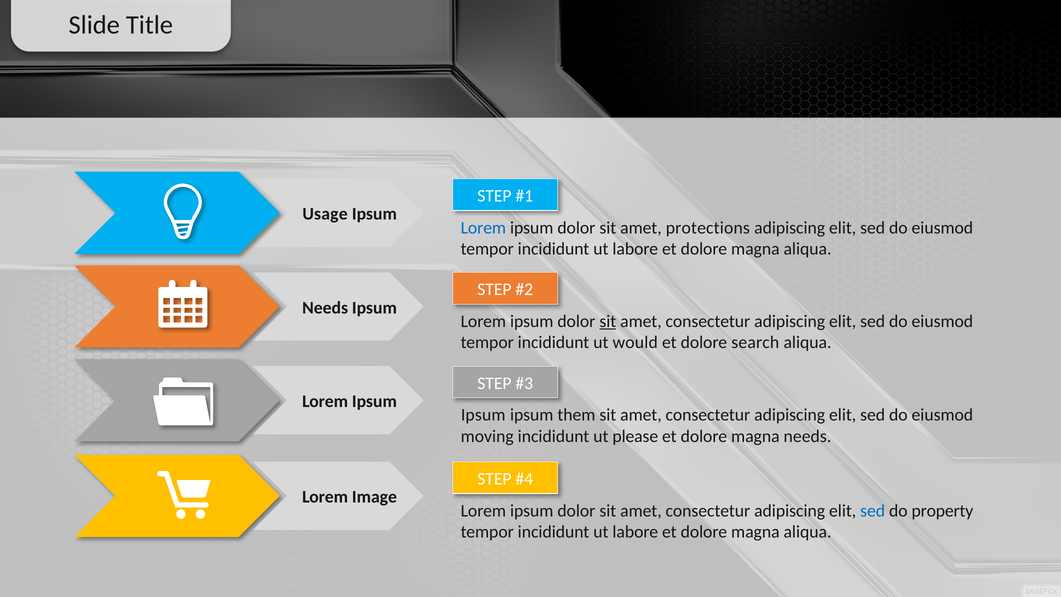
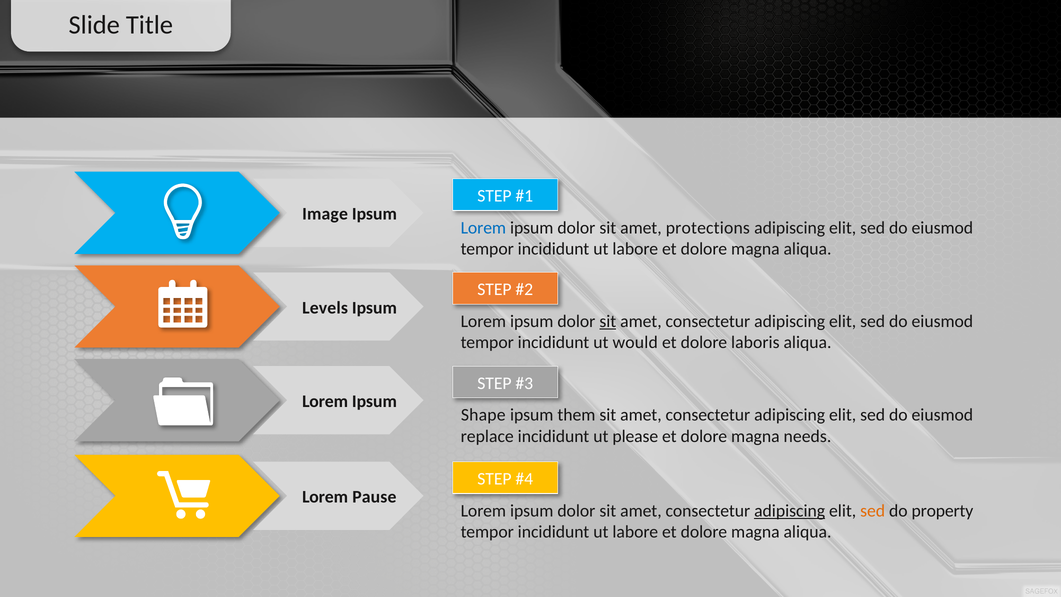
Usage: Usage -> Image
Needs at (325, 308): Needs -> Levels
search: search -> laboris
Ipsum at (483, 415): Ipsum -> Shape
moving: moving -> replace
Image: Image -> Pause
adipiscing at (790, 511) underline: none -> present
sed at (873, 511) colour: blue -> orange
